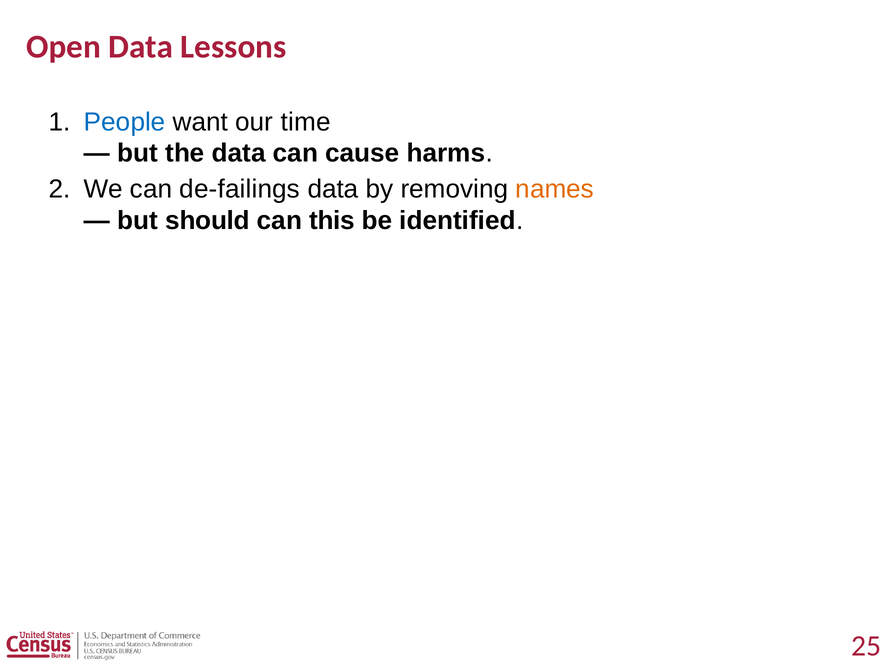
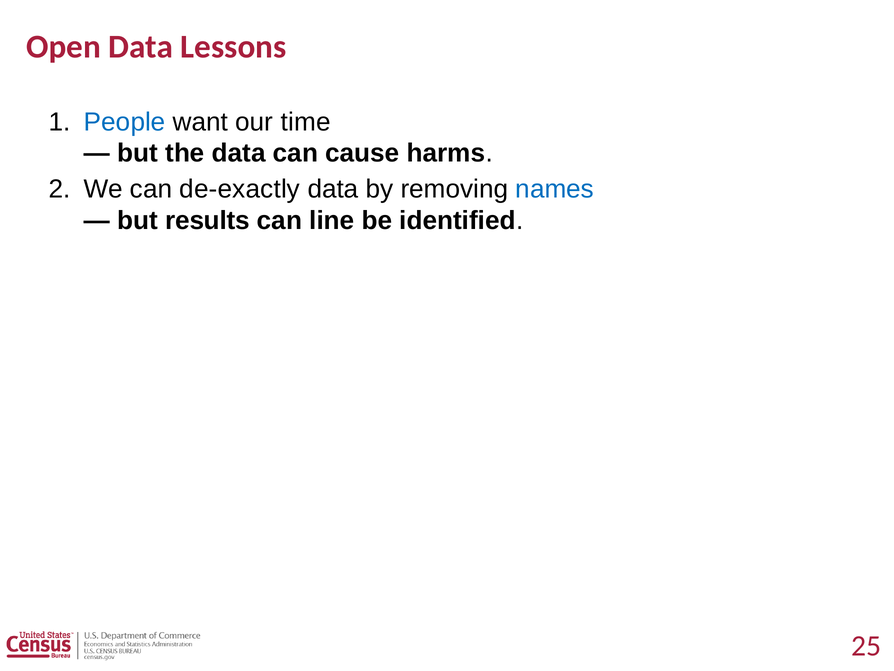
de-failings: de-failings -> de-exactly
names colour: orange -> blue
should: should -> results
this: this -> line
